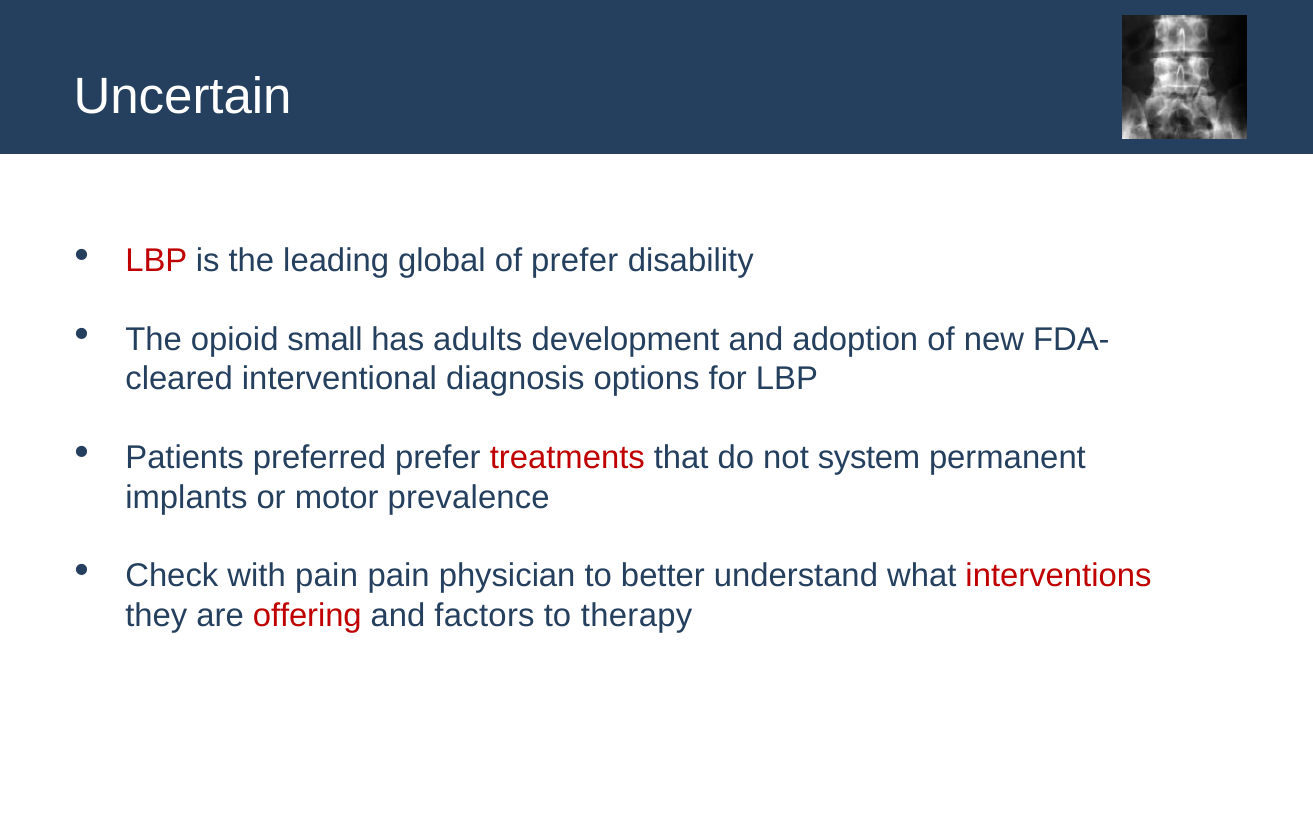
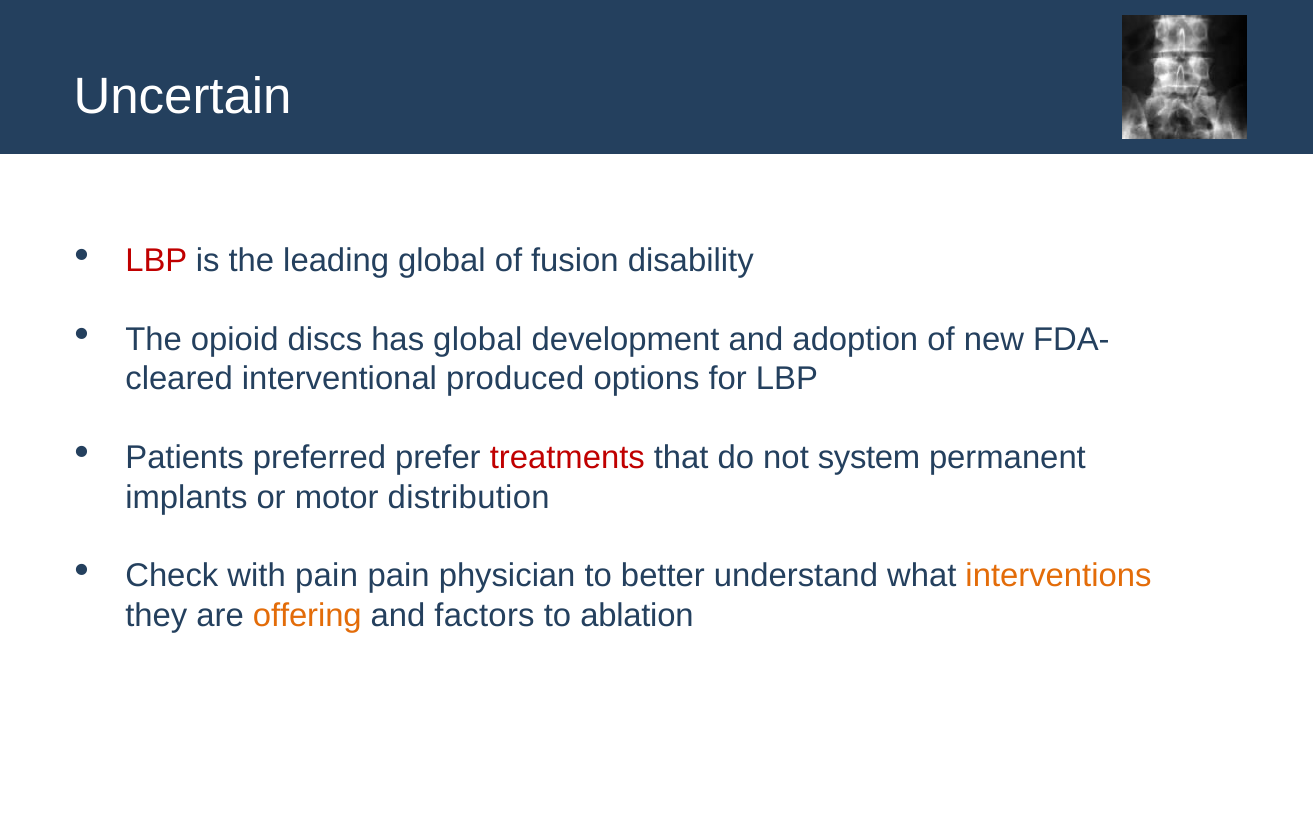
of prefer: prefer -> fusion
small: small -> discs
has adults: adults -> global
diagnosis: diagnosis -> produced
prevalence: prevalence -> distribution
interventions colour: red -> orange
offering colour: red -> orange
therapy: therapy -> ablation
